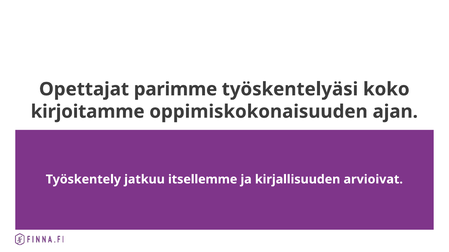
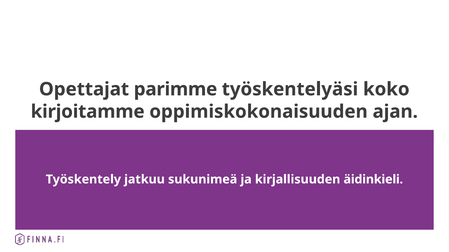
itsellemme: itsellemme -> sukunimeä
arvioivat: arvioivat -> äidinkieli
